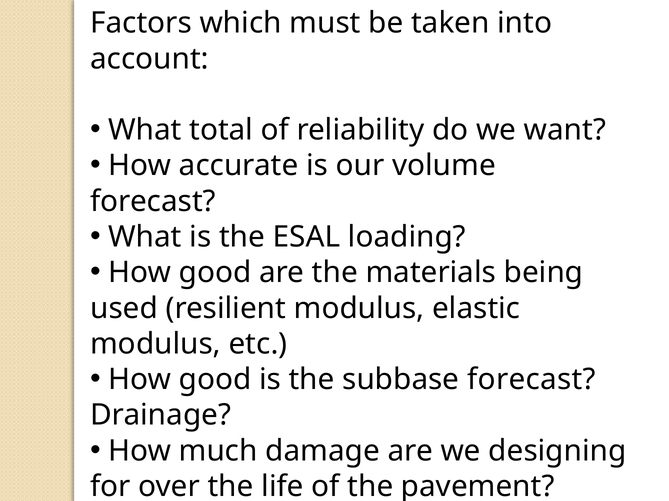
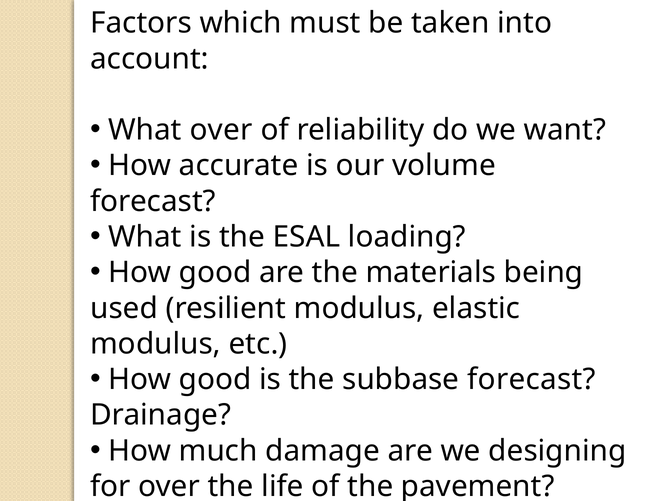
What total: total -> over
